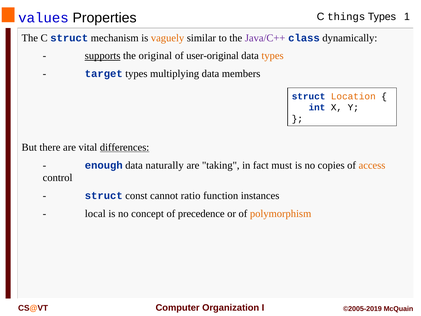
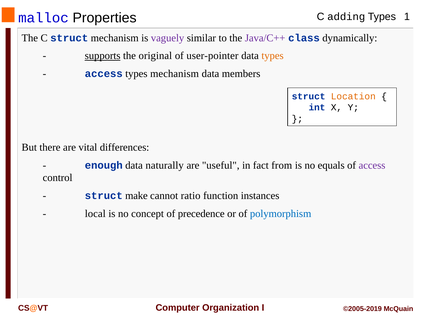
things: things -> adding
values: values -> malloc
vaguely colour: orange -> purple
user-original: user-original -> user-pointer
target at (104, 74): target -> access
types multiplying: multiplying -> mechanism
differences underline: present -> none
taking: taking -> useful
must: must -> from
copies: copies -> equals
access at (372, 165) colour: orange -> purple
const: const -> make
polymorphism colour: orange -> blue
